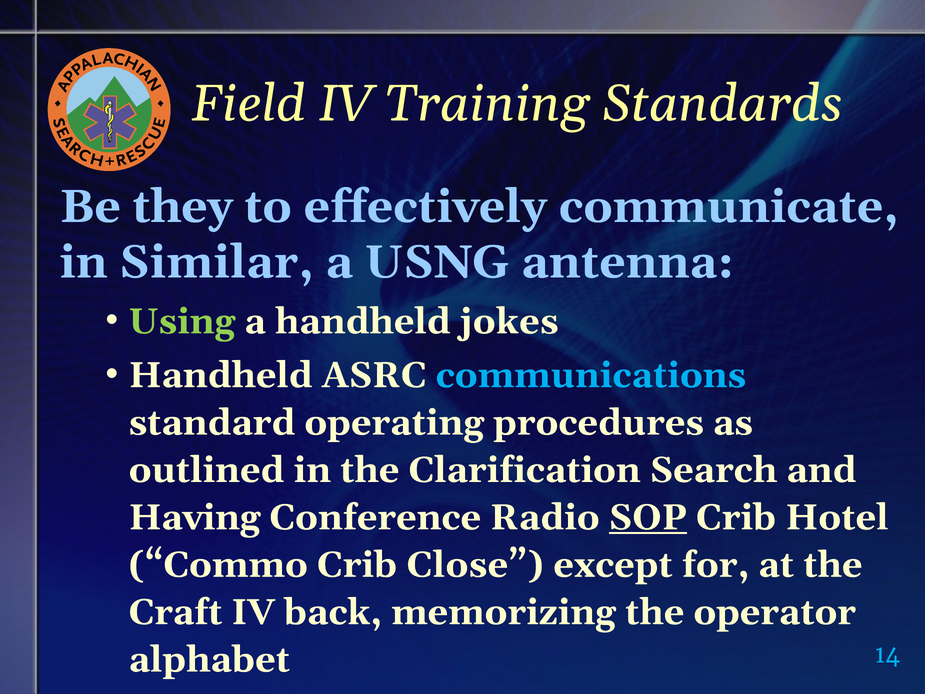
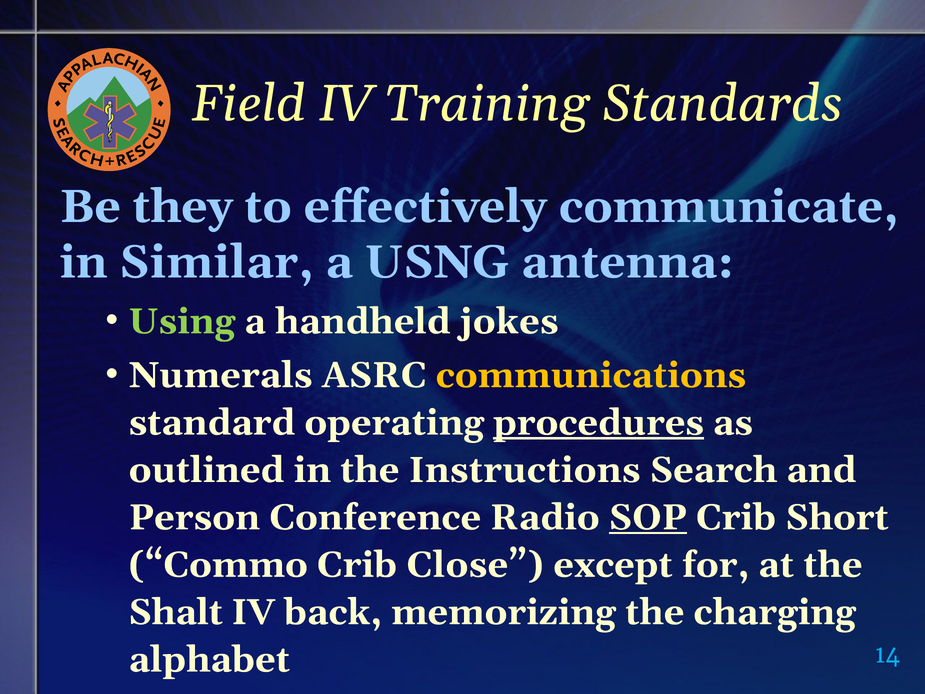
Handheld at (221, 375): Handheld -> Numerals
communications colour: light blue -> yellow
procedures underline: none -> present
Clarification: Clarification -> Instructions
Having: Having -> Person
Hotel: Hotel -> Short
Craft: Craft -> Shalt
operator: operator -> charging
